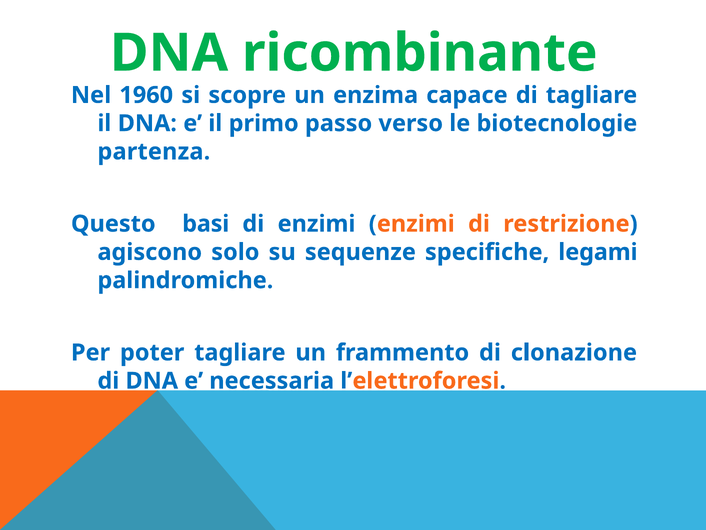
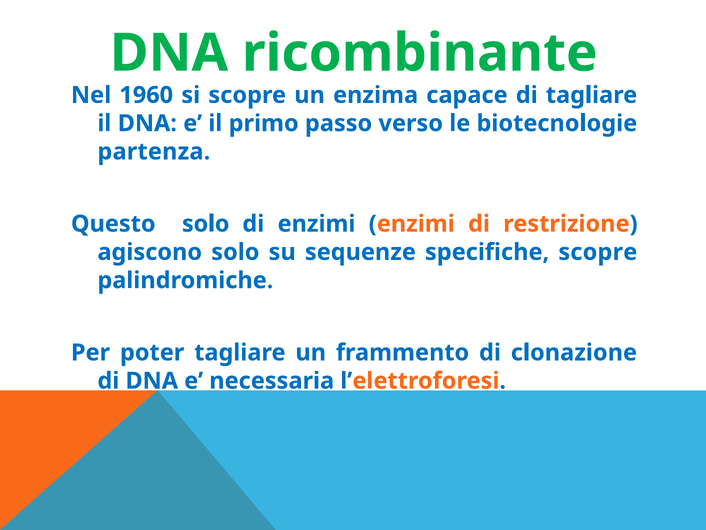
Questo basi: basi -> solo
specifiche legami: legami -> scopre
